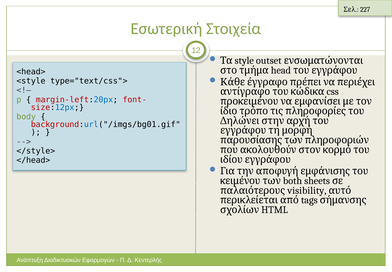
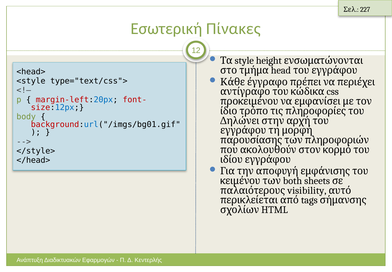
Στοιχεία: Στοιχεία -> Πίνακες
outset: outset -> height
